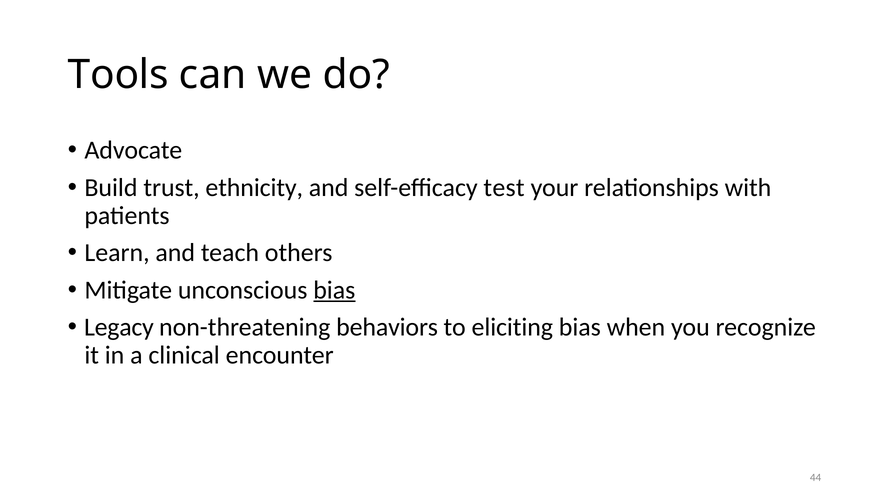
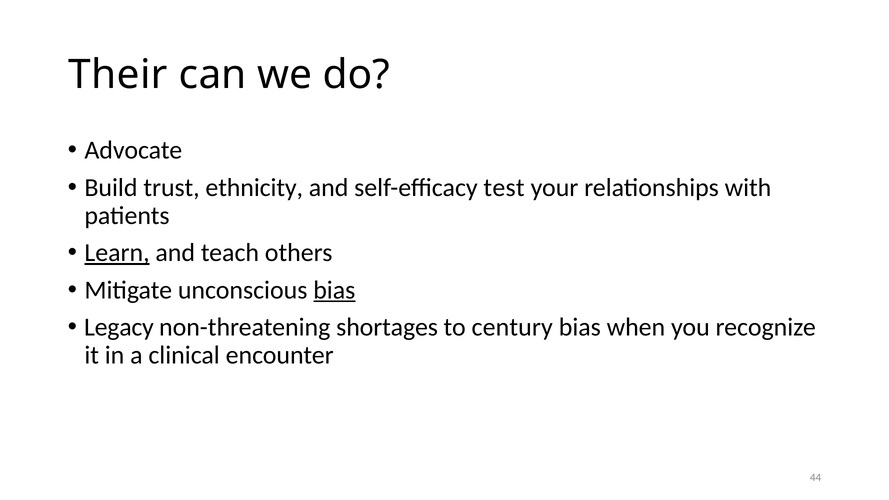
Tools: Tools -> Their
Learn underline: none -> present
behaviors: behaviors -> shortages
eliciting: eliciting -> century
